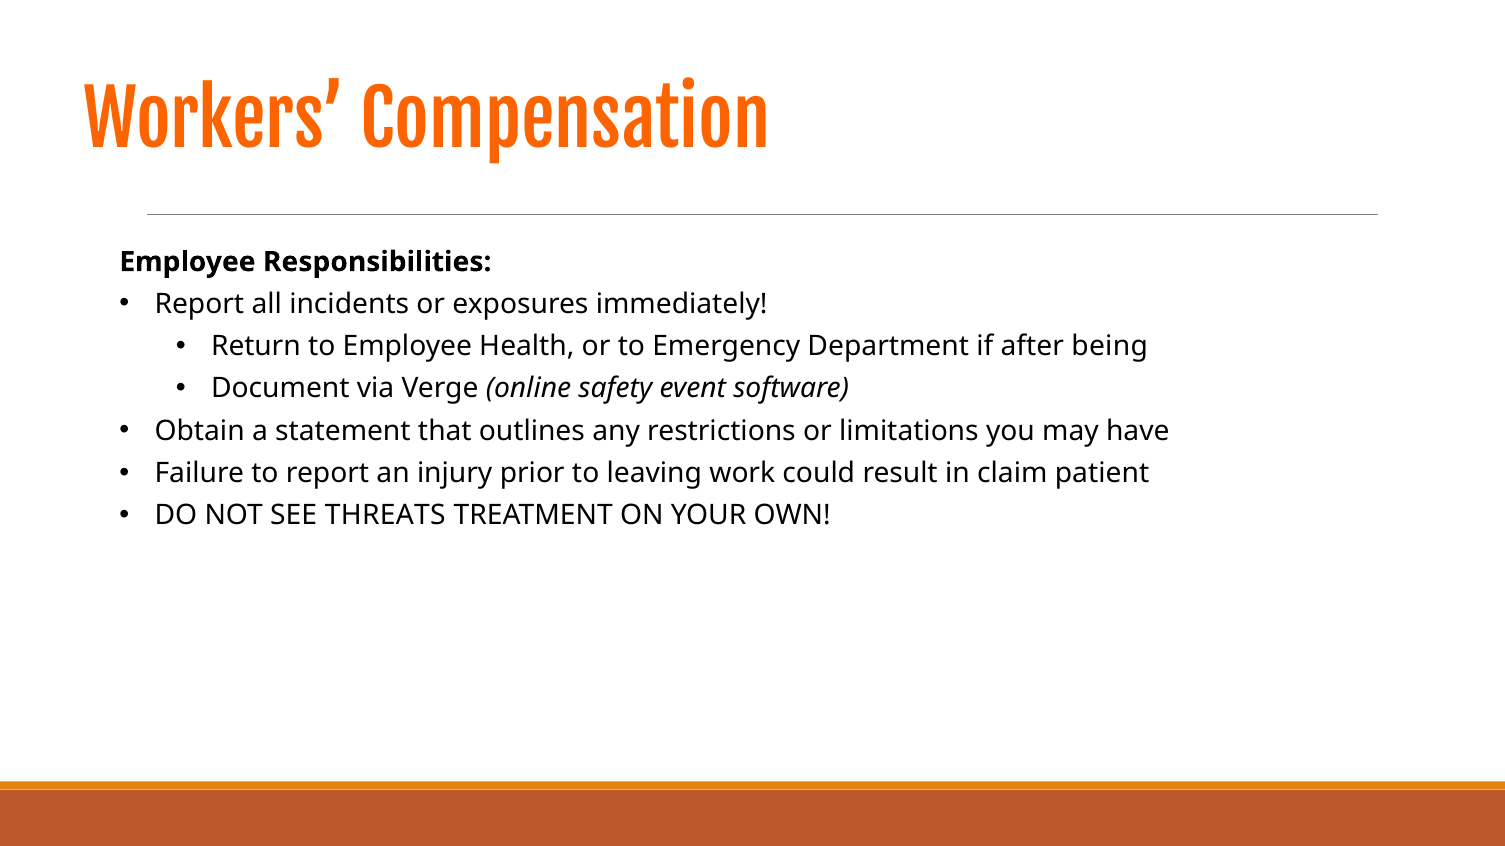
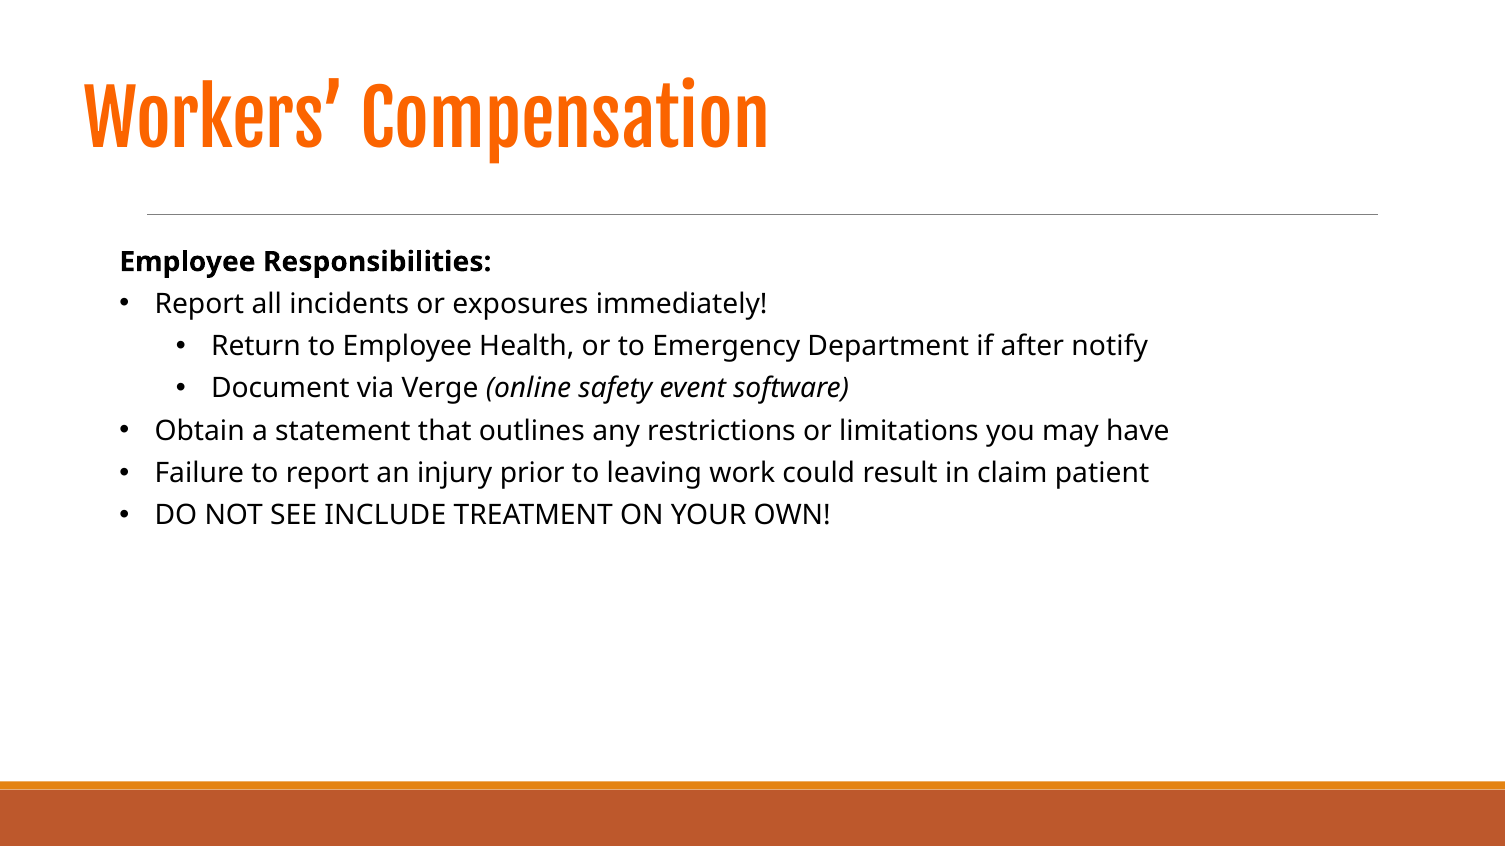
being: being -> notify
THREATS: THREATS -> INCLUDE
